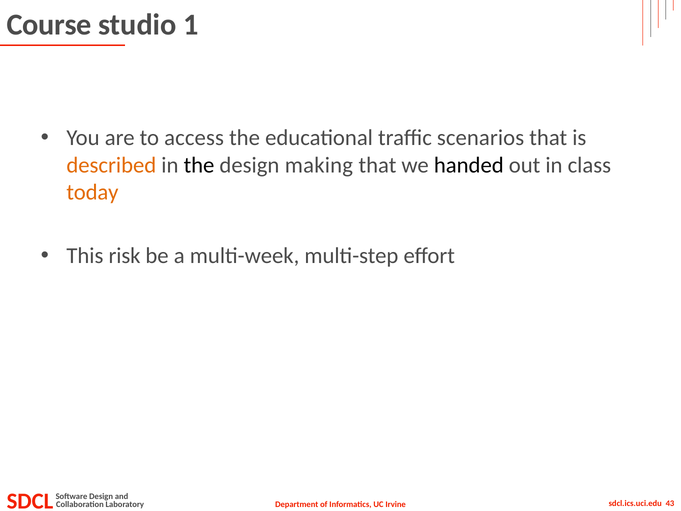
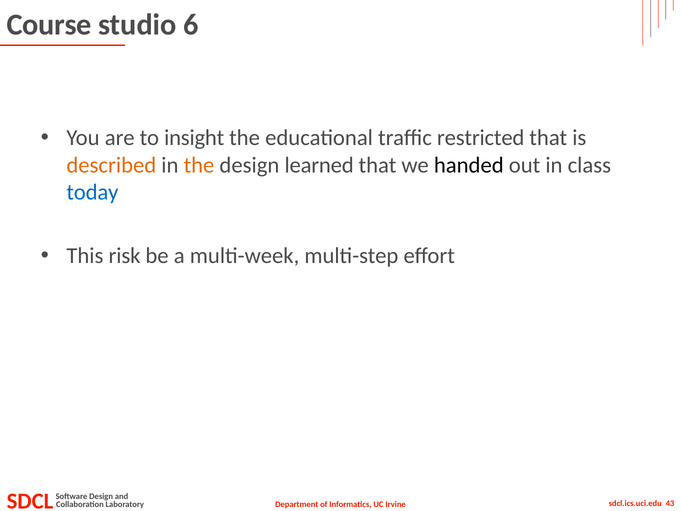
1: 1 -> 6
access: access -> insight
scenarios: scenarios -> restricted
the at (199, 165) colour: black -> orange
making: making -> learned
today colour: orange -> blue
